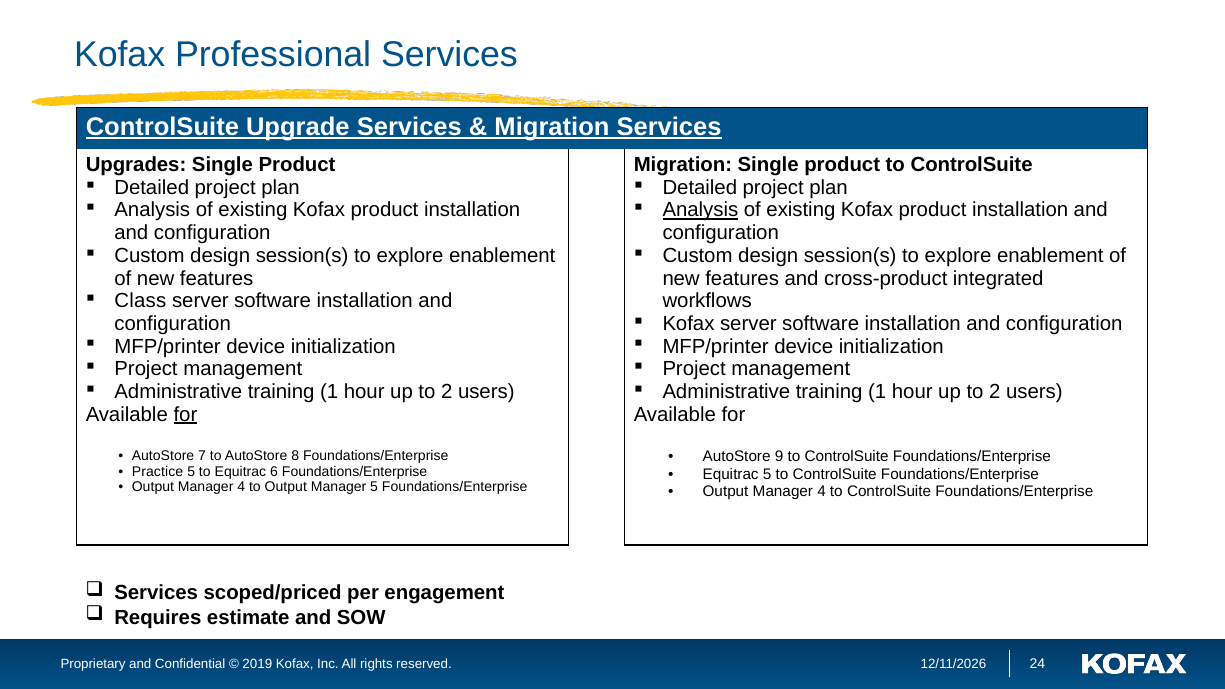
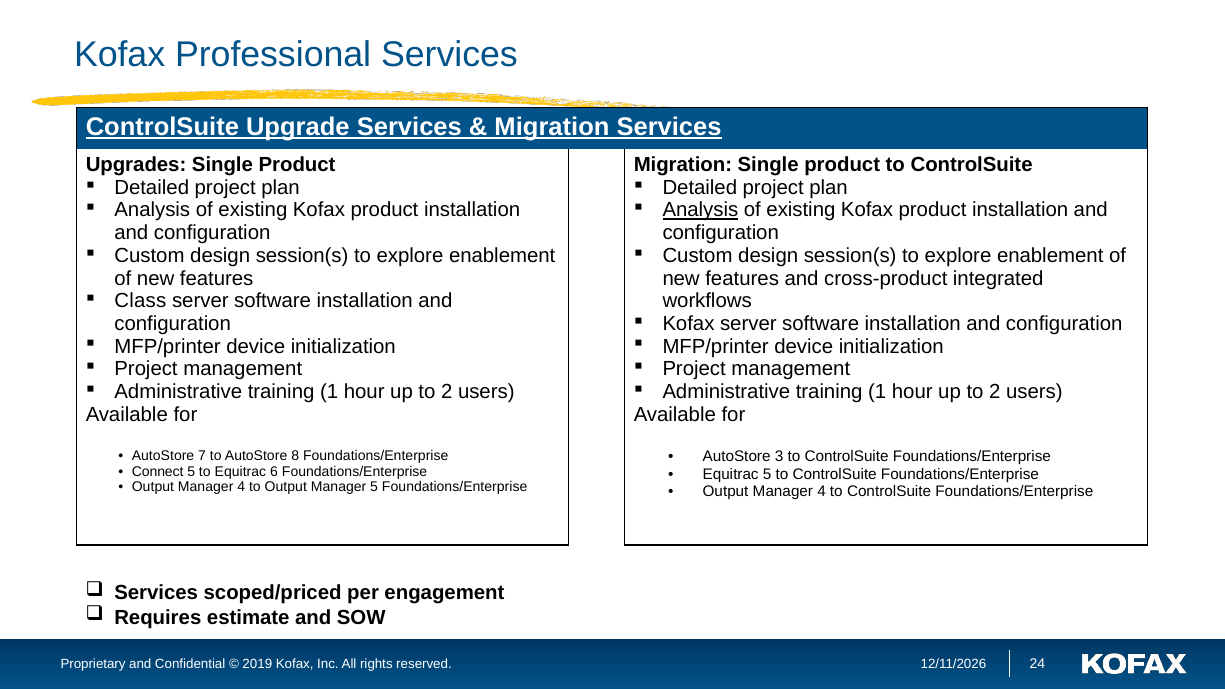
for at (185, 414) underline: present -> none
9: 9 -> 3
Practice: Practice -> Connect
